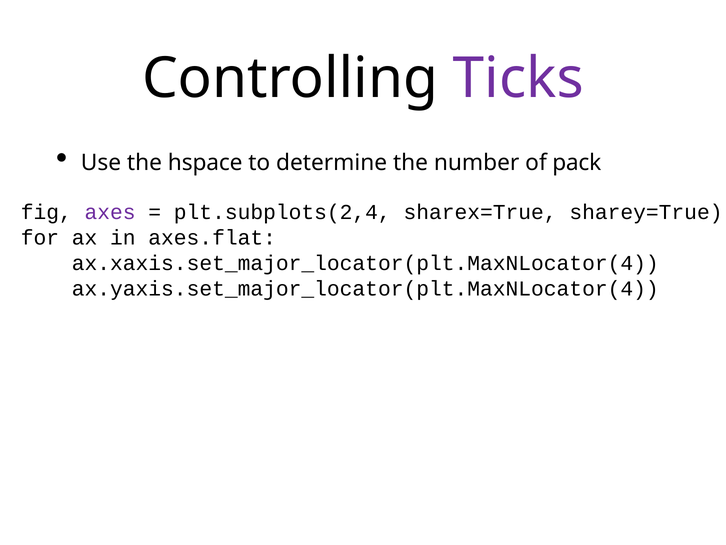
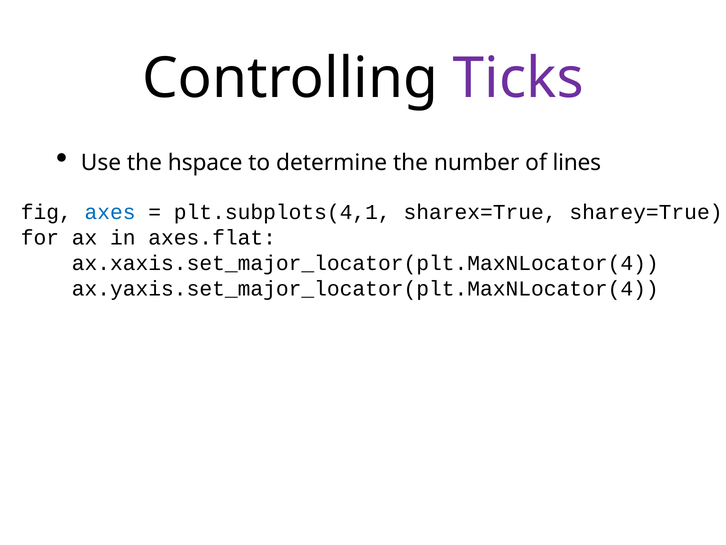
pack: pack -> lines
axes colour: purple -> blue
plt.subplots(2,4: plt.subplots(2,4 -> plt.subplots(4,1
